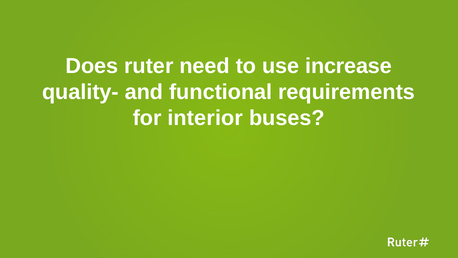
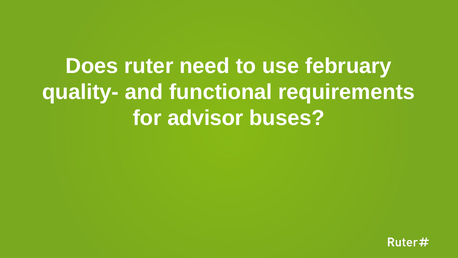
increase: increase -> february
interior: interior -> advisor
